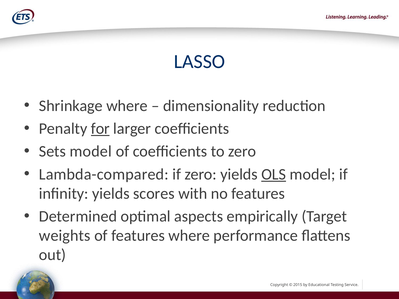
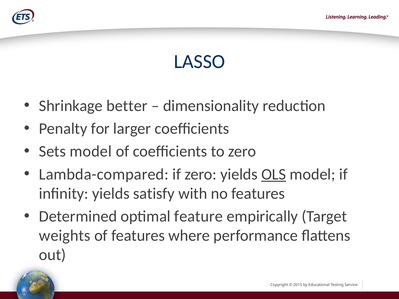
Shrinkage where: where -> better
for underline: present -> none
scores: scores -> satisfy
aspects: aspects -> feature
